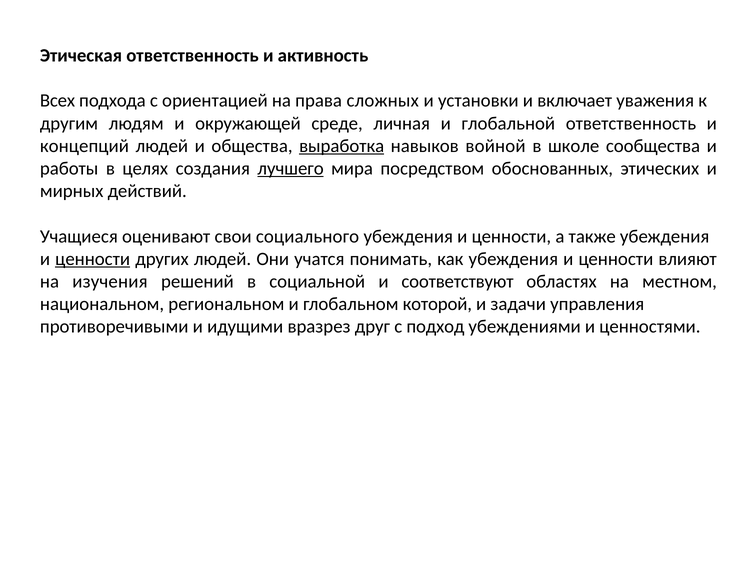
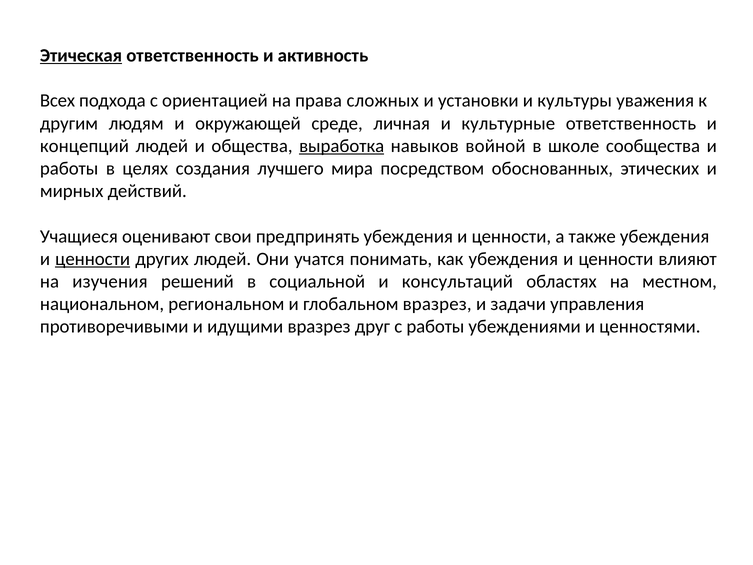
Этическая underline: none -> present
включает: включает -> культуры
глобальной: глобальной -> культурные
лучшего underline: present -> none
социального: социального -> предпринять
соответствуют: соответствуют -> консультаций
глобальном которой: которой -> вразрез
с подход: подход -> работы
